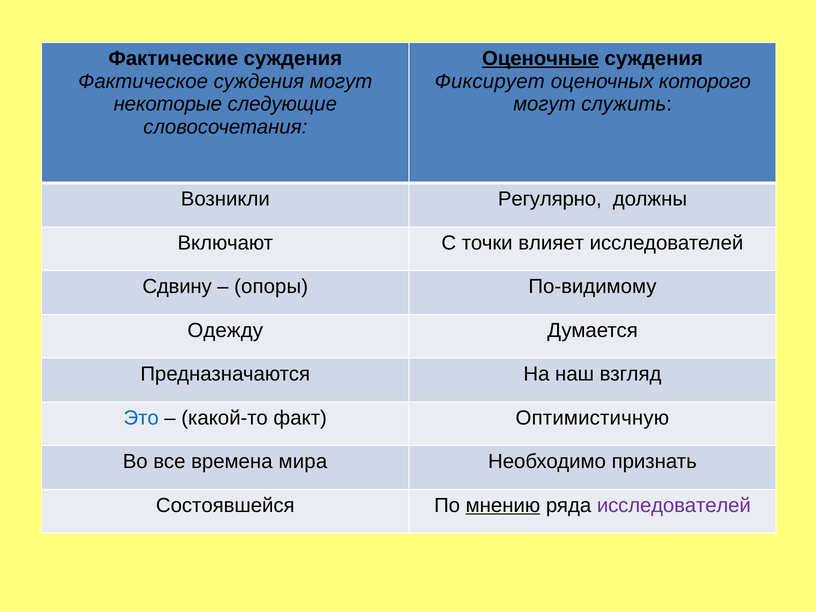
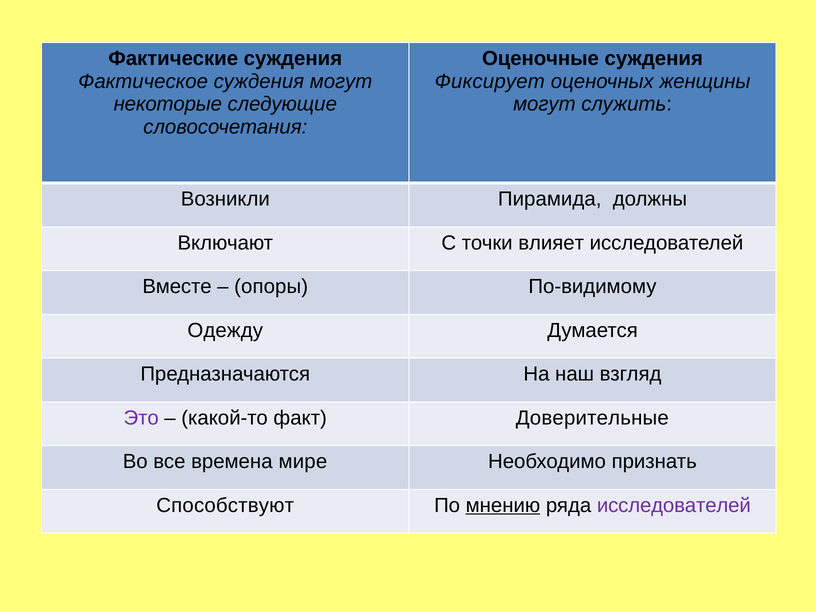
Оценочные underline: present -> none
которого: которого -> женщины
Регулярно: Регулярно -> Пирамида
Сдвину: Сдвину -> Вместе
Это colour: blue -> purple
Оптимистичную: Оптимистичную -> Доверительные
мира: мира -> мире
Состоявшейся: Состоявшейся -> Способствуют
